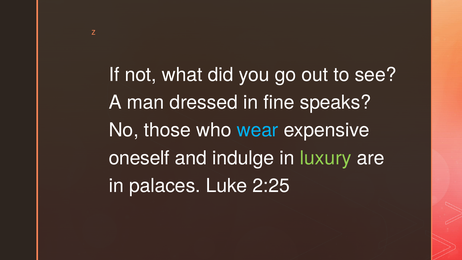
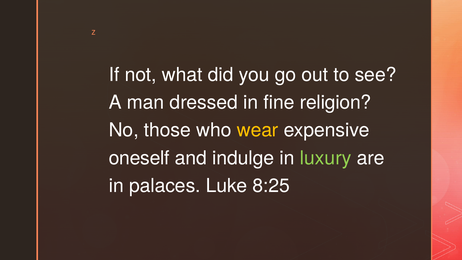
speaks: speaks -> religion
wear colour: light blue -> yellow
2:25: 2:25 -> 8:25
